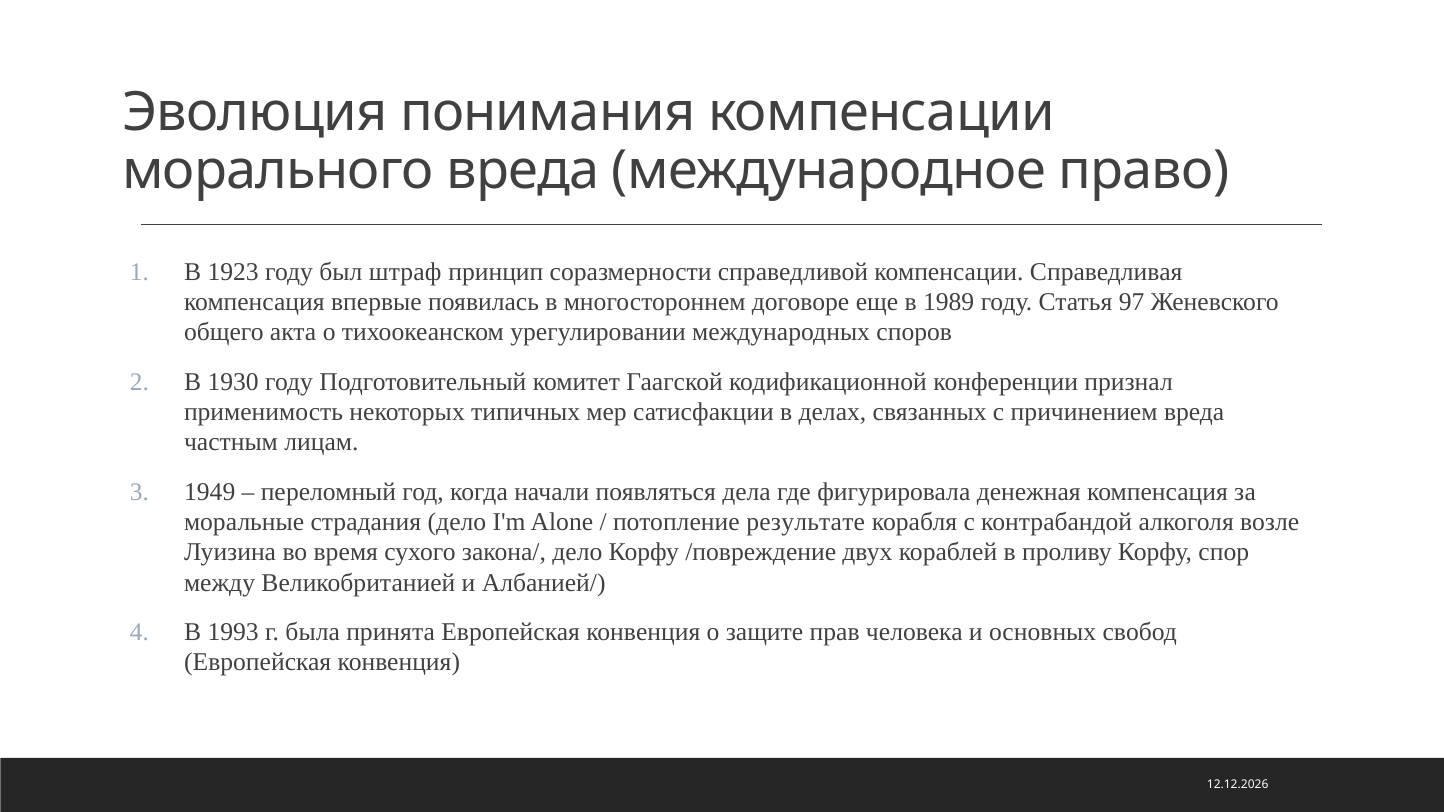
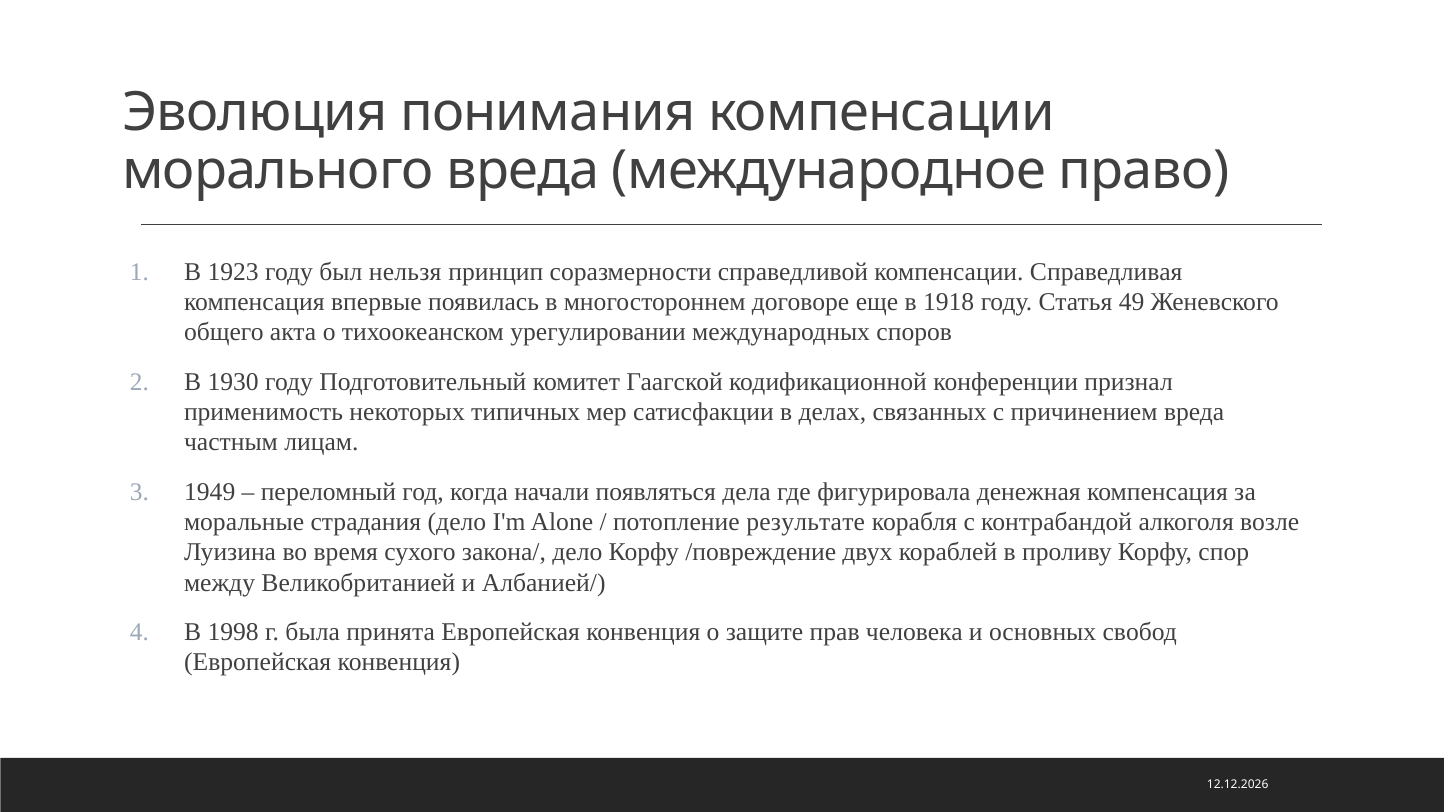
штраф: штраф -> нельзя
1989: 1989 -> 1918
97: 97 -> 49
1993: 1993 -> 1998
